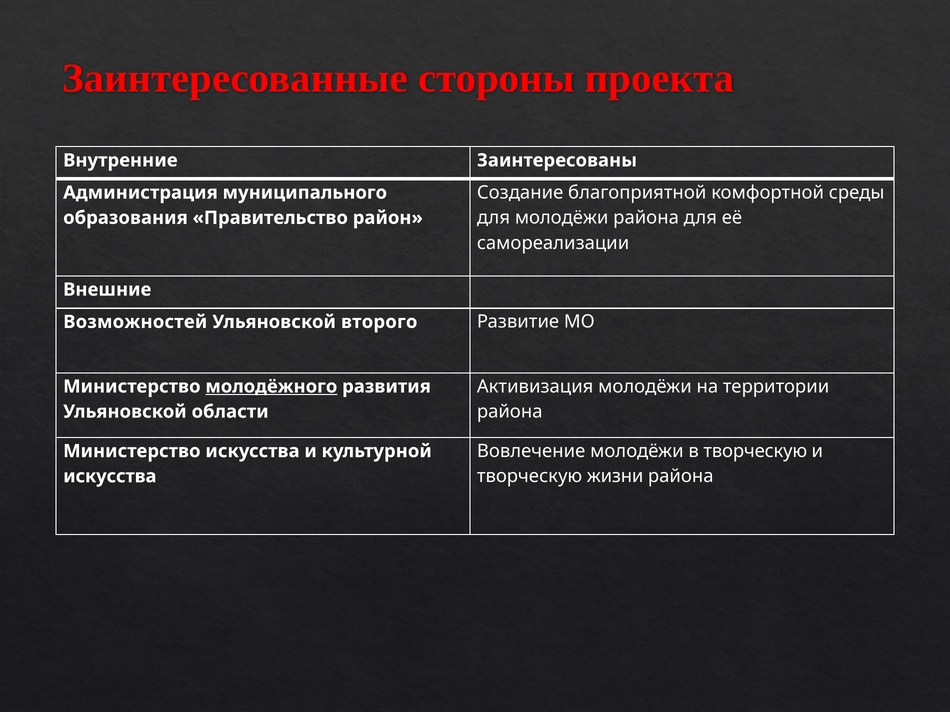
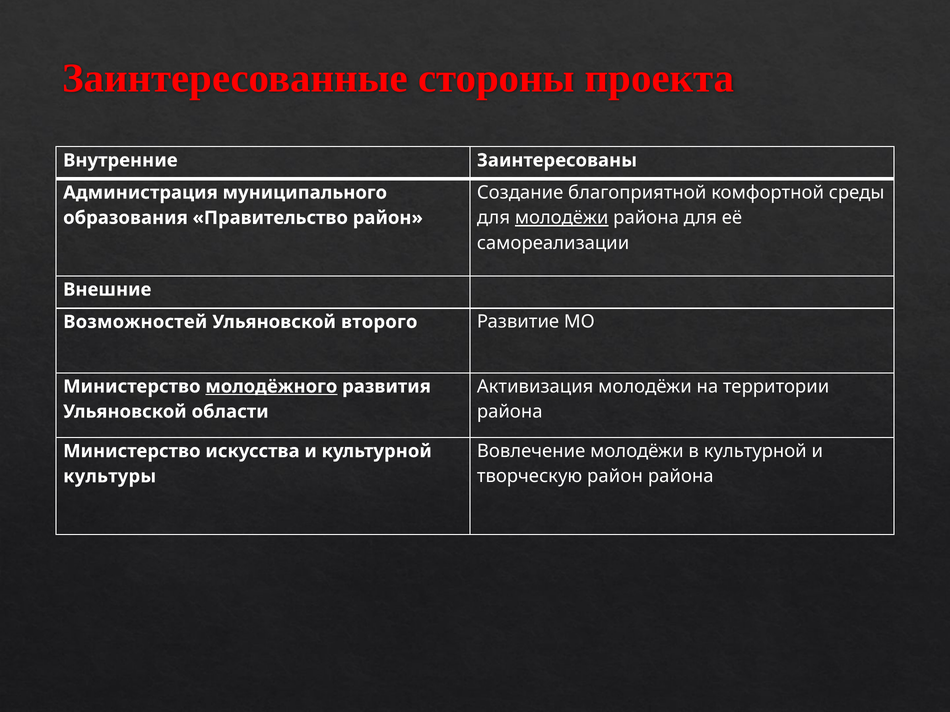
молодёжи at (562, 218) underline: none -> present
в творческую: творческую -> культурной
творческую жизни: жизни -> район
искусства at (110, 477): искусства -> культуры
